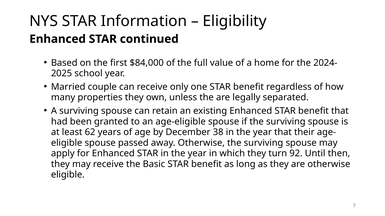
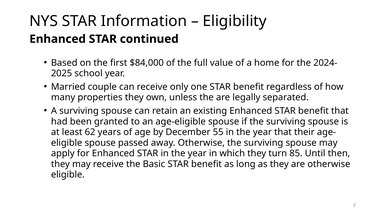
38: 38 -> 55
92: 92 -> 85
